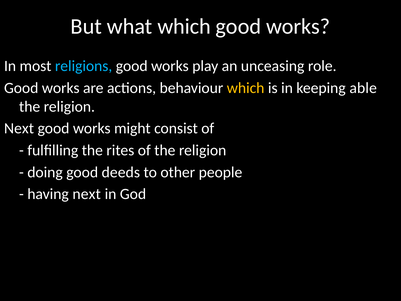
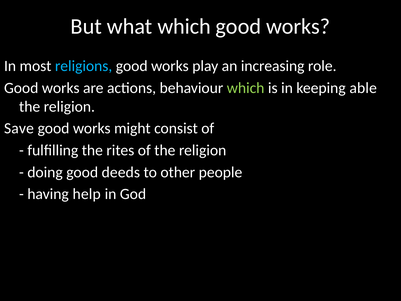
unceasing: unceasing -> increasing
which at (246, 88) colour: yellow -> light green
Next at (19, 128): Next -> Save
having next: next -> help
